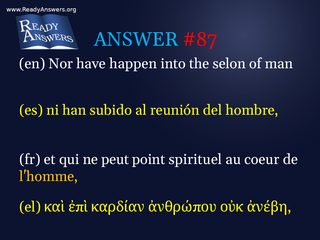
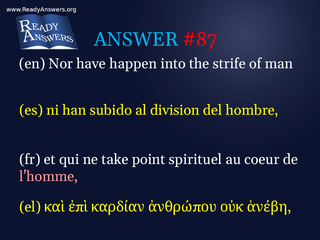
selon: selon -> strife
reunión: reunión -> division
peut: peut -> take
l'homme colour: yellow -> pink
